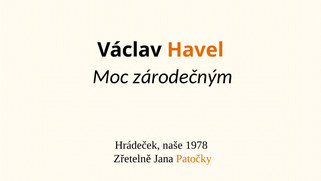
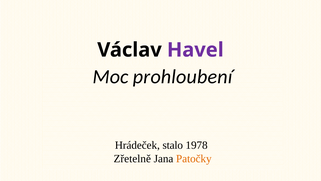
Havel colour: orange -> purple
zárodečným: zárodečným -> prohloubení
naše: naše -> stalo
